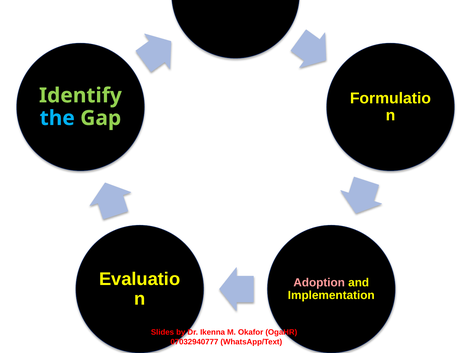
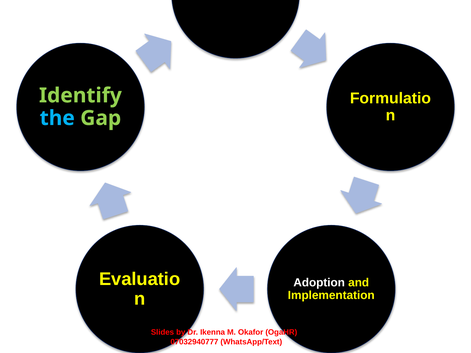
Adoption colour: pink -> white
